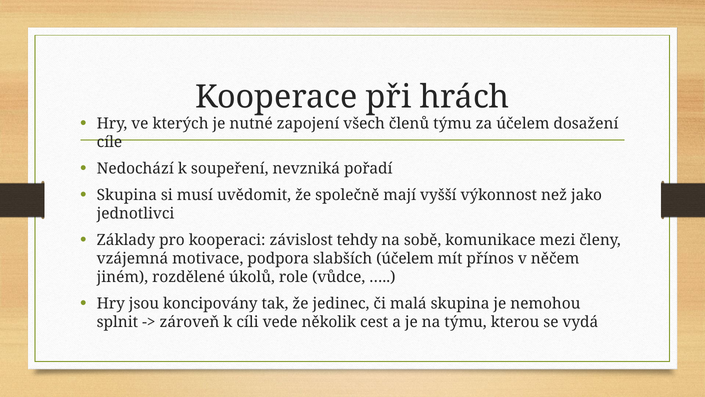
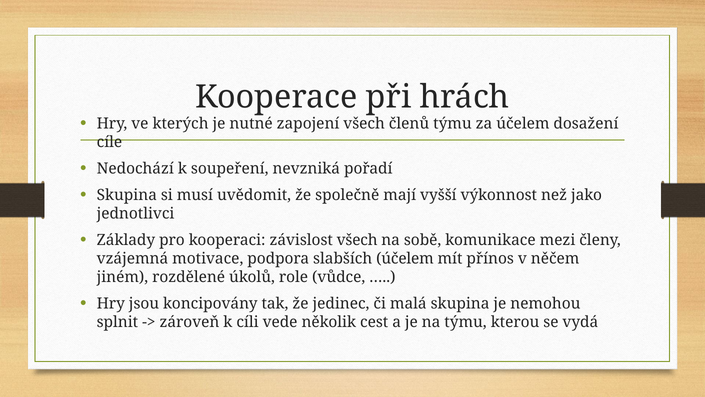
závislost tehdy: tehdy -> všech
